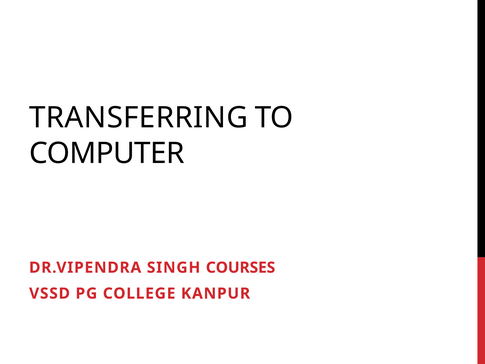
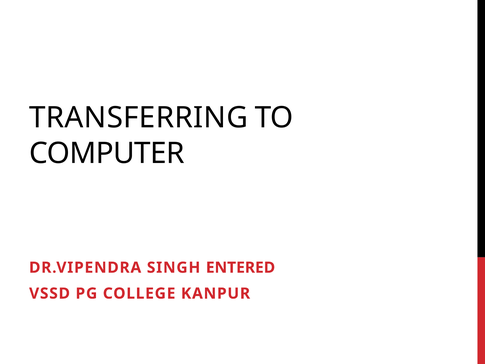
COURSES: COURSES -> ENTERED
